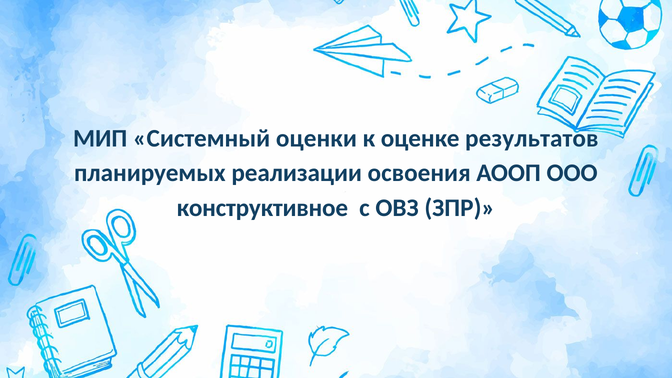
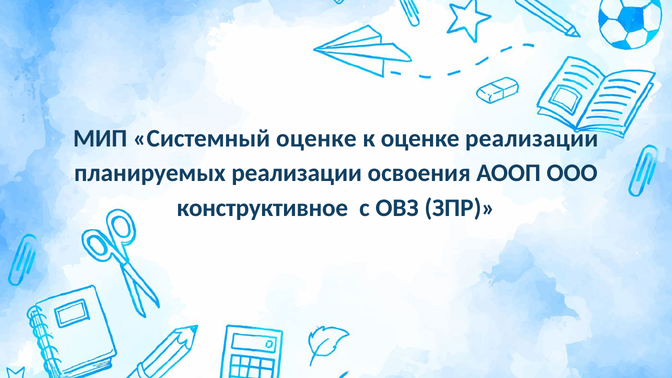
Системный оценки: оценки -> оценке
оценке результатов: результатов -> реализации
